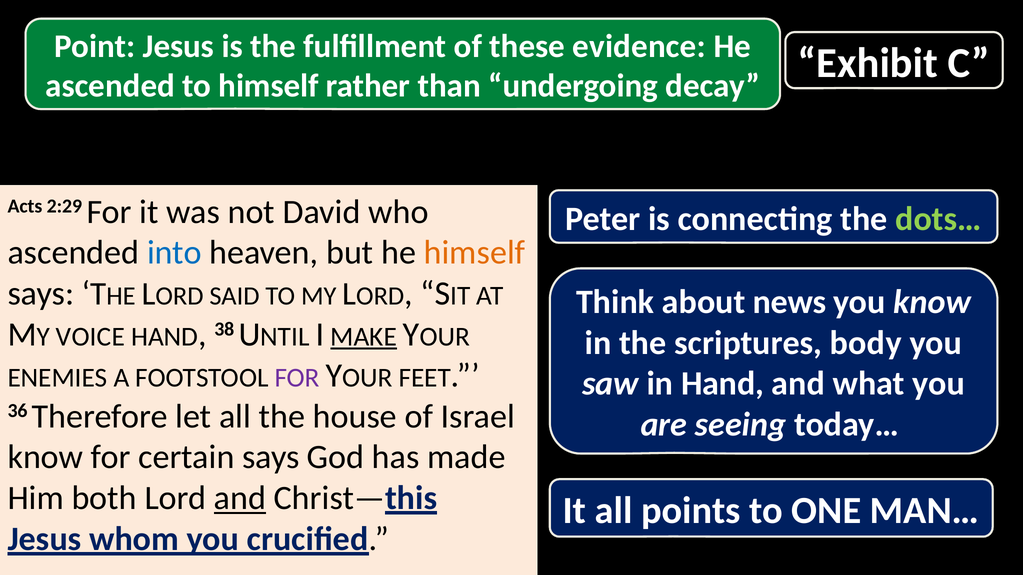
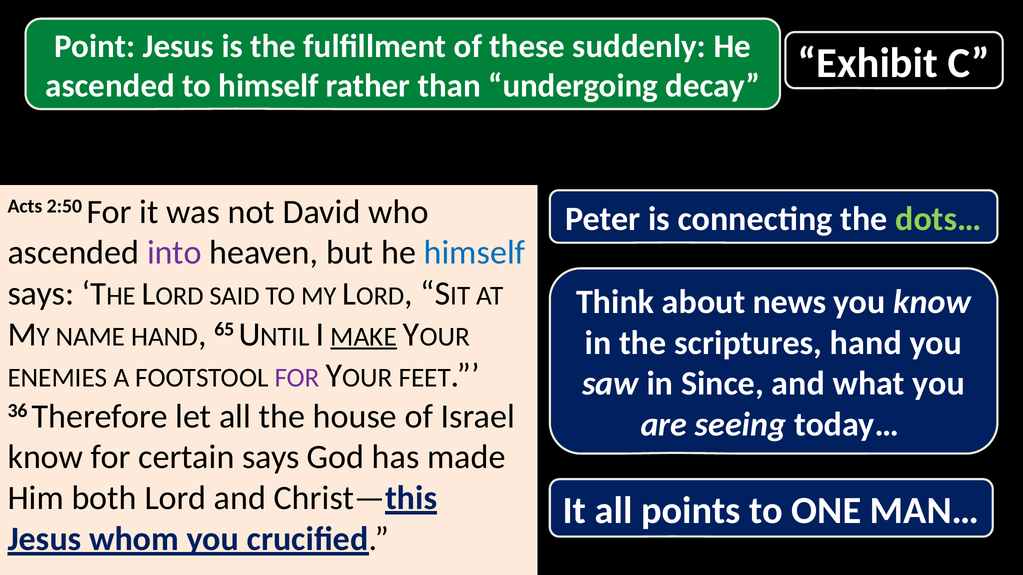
evidence: evidence -> suddenly
2:29: 2:29 -> 2:50
into colour: blue -> purple
himself at (474, 253) colour: orange -> blue
VOICE: VOICE -> NAME
38: 38 -> 65
scriptures body: body -> hand
in Hand: Hand -> Since
and at (240, 499) underline: present -> none
